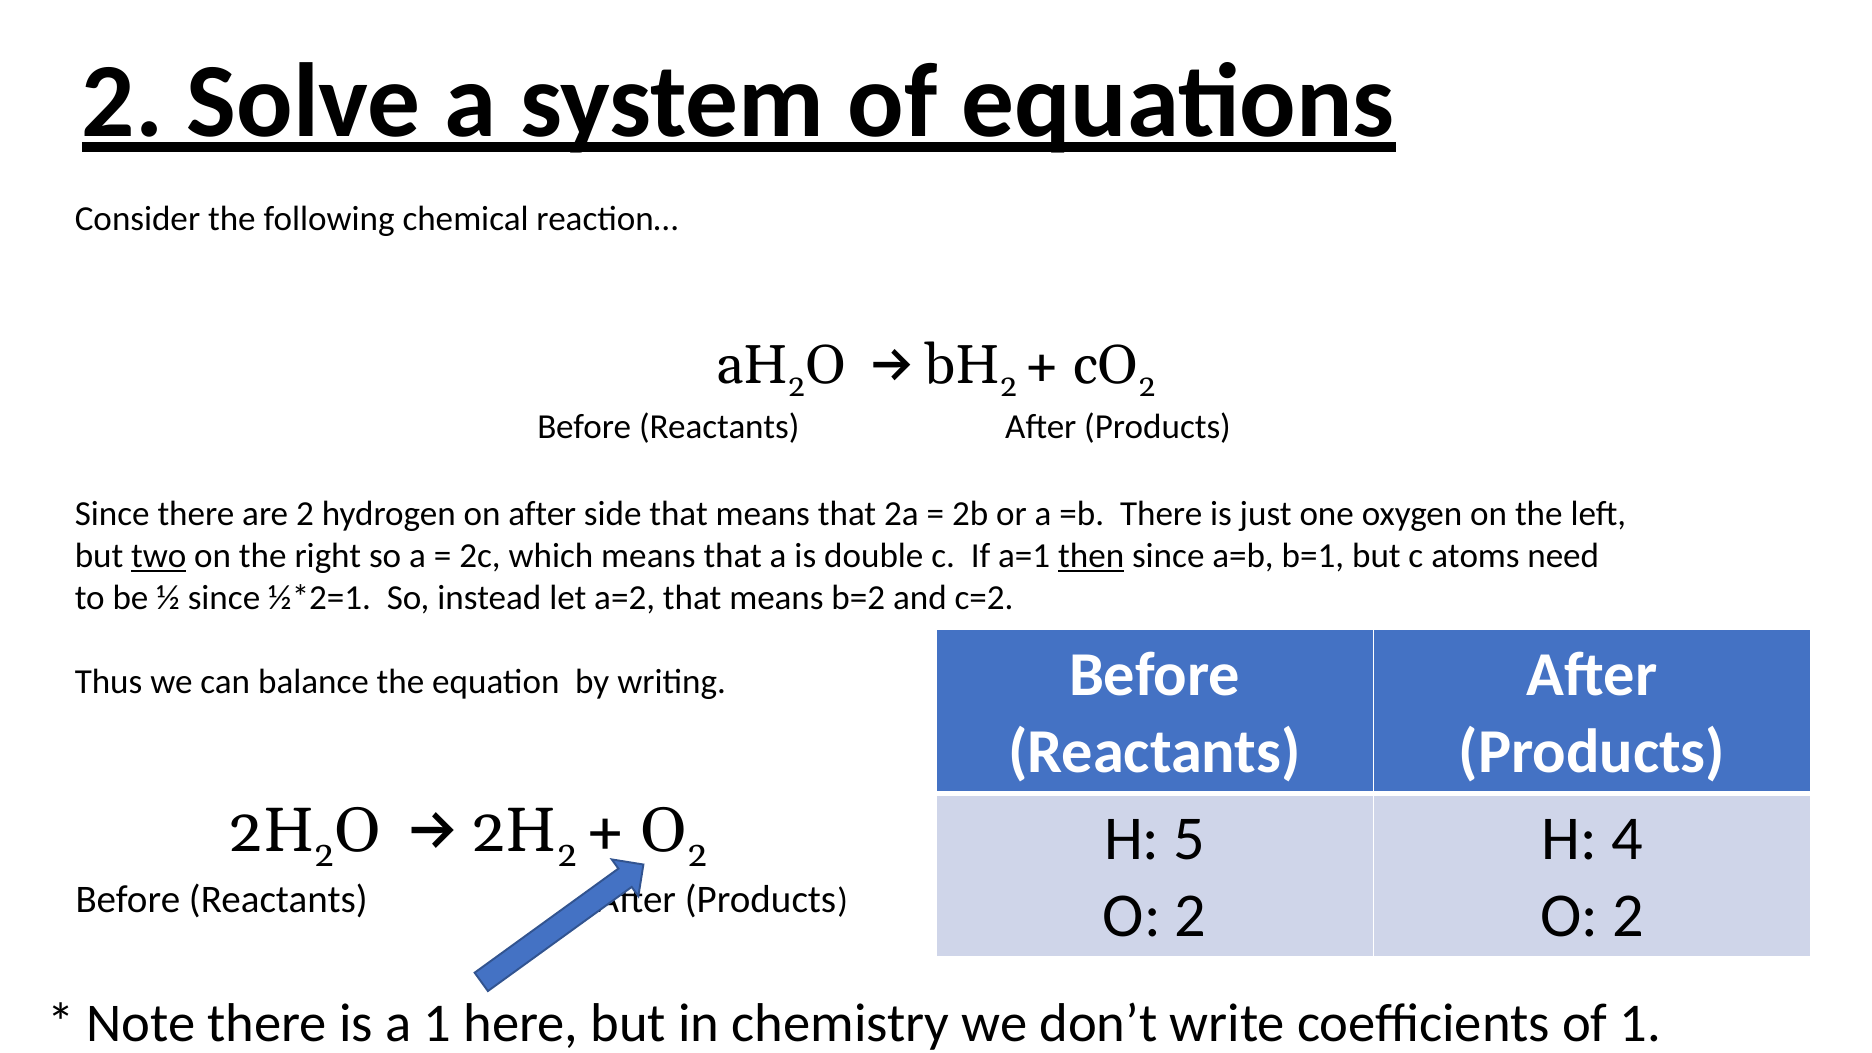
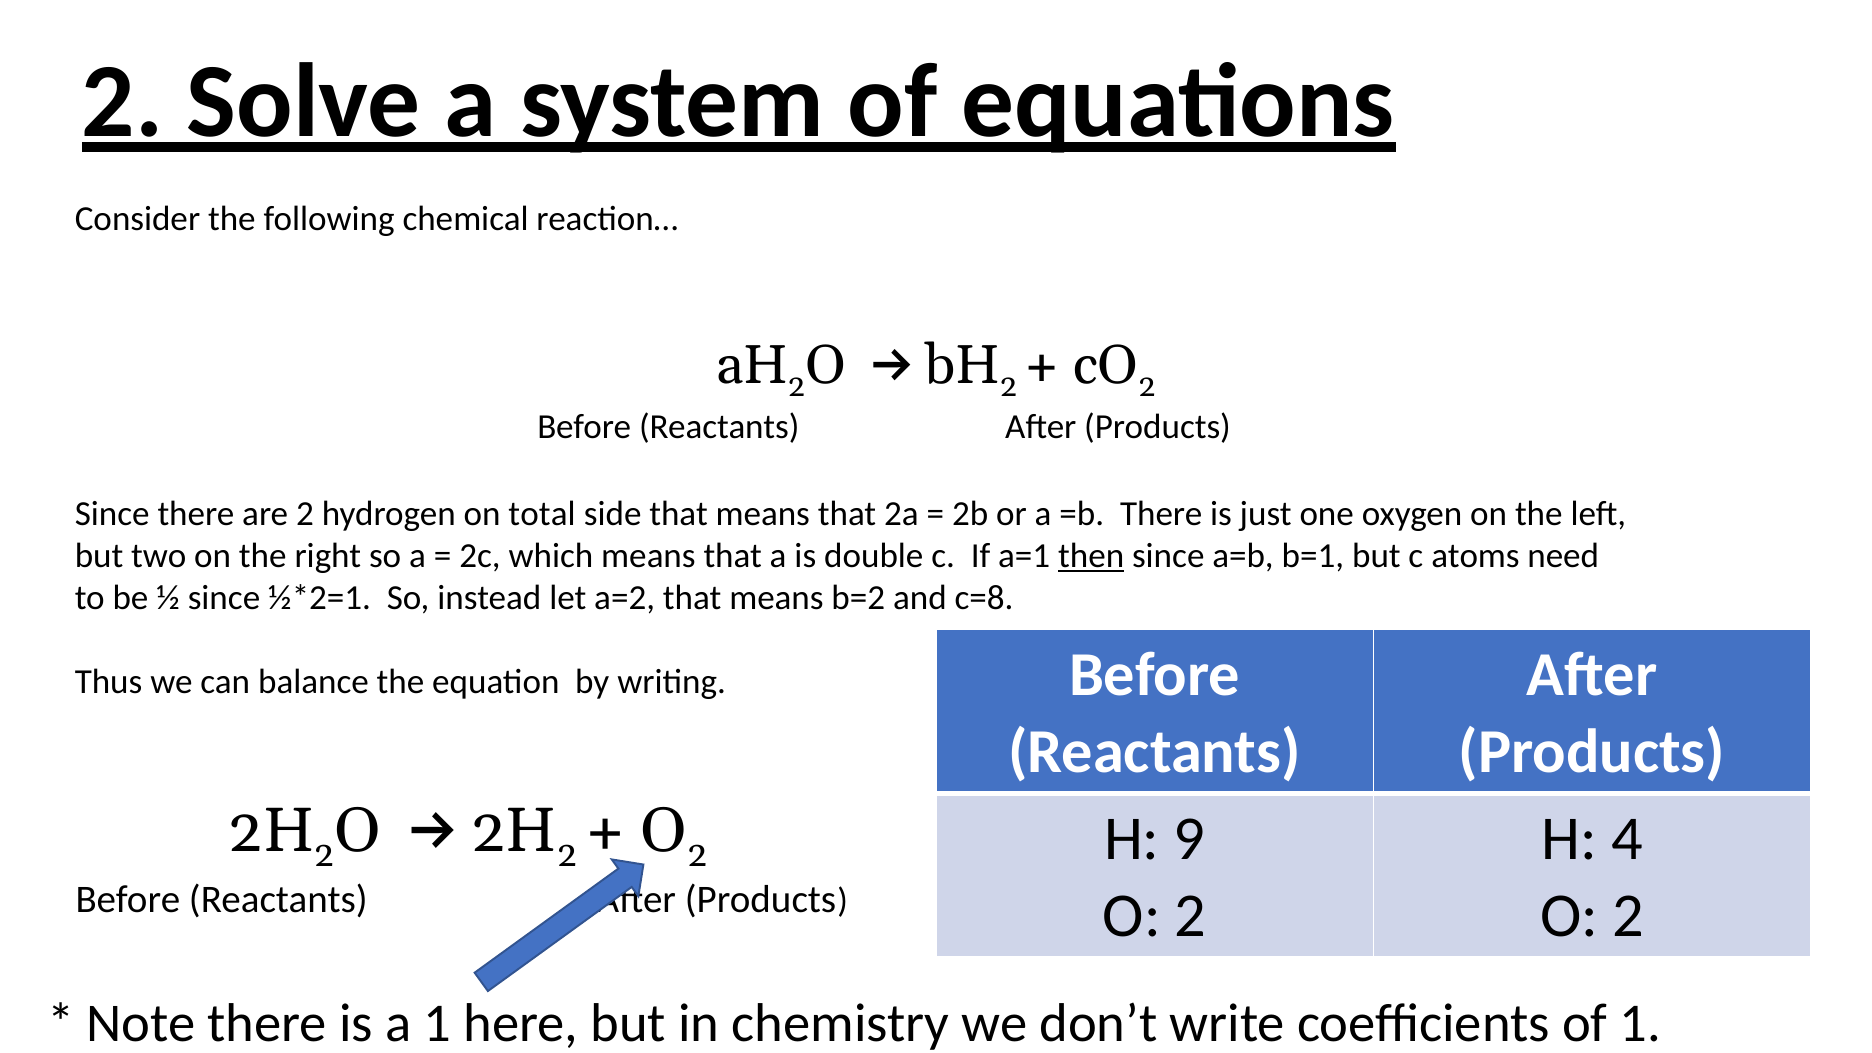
on after: after -> total
two underline: present -> none
c=2: c=2 -> c=8
5: 5 -> 9
